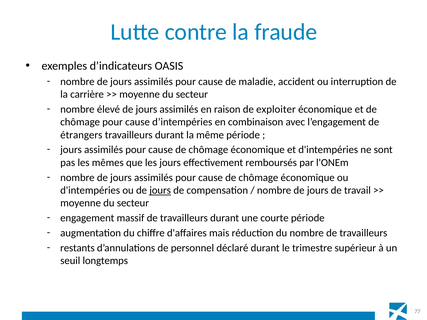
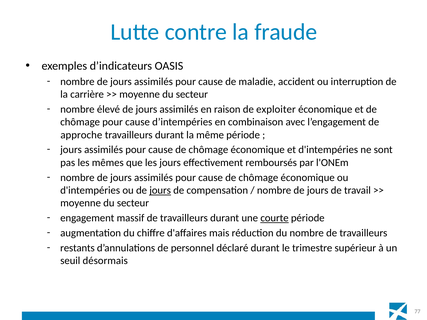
étrangers: étrangers -> approche
courte underline: none -> present
longtemps: longtemps -> désormais
